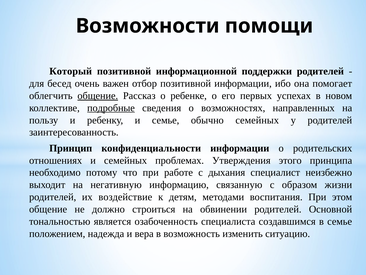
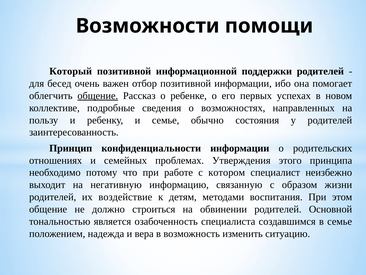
подробные underline: present -> none
обычно семейных: семейных -> состояния
дыхания: дыхания -> котором
